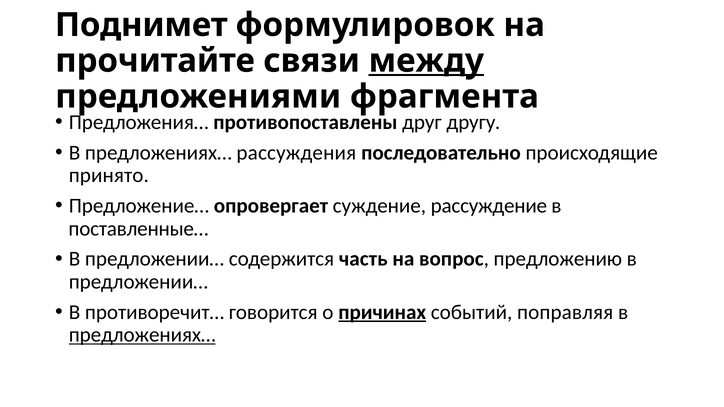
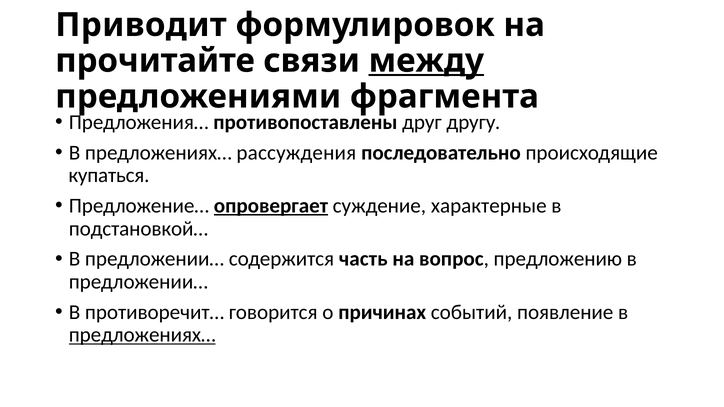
Поднимет: Поднимет -> Приводит
принято: принято -> купаться
опровергает underline: none -> present
рассуждение: рассуждение -> характерные
поставленные…: поставленные… -> подстановкой…
причинах underline: present -> none
поправляя: поправляя -> появление
